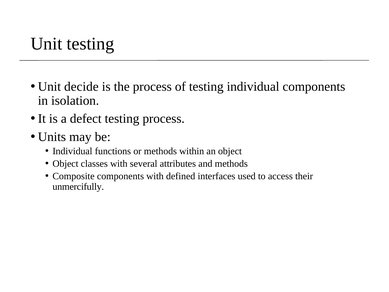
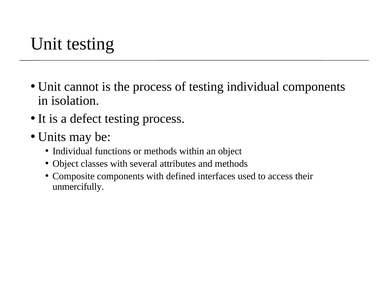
decide: decide -> cannot
